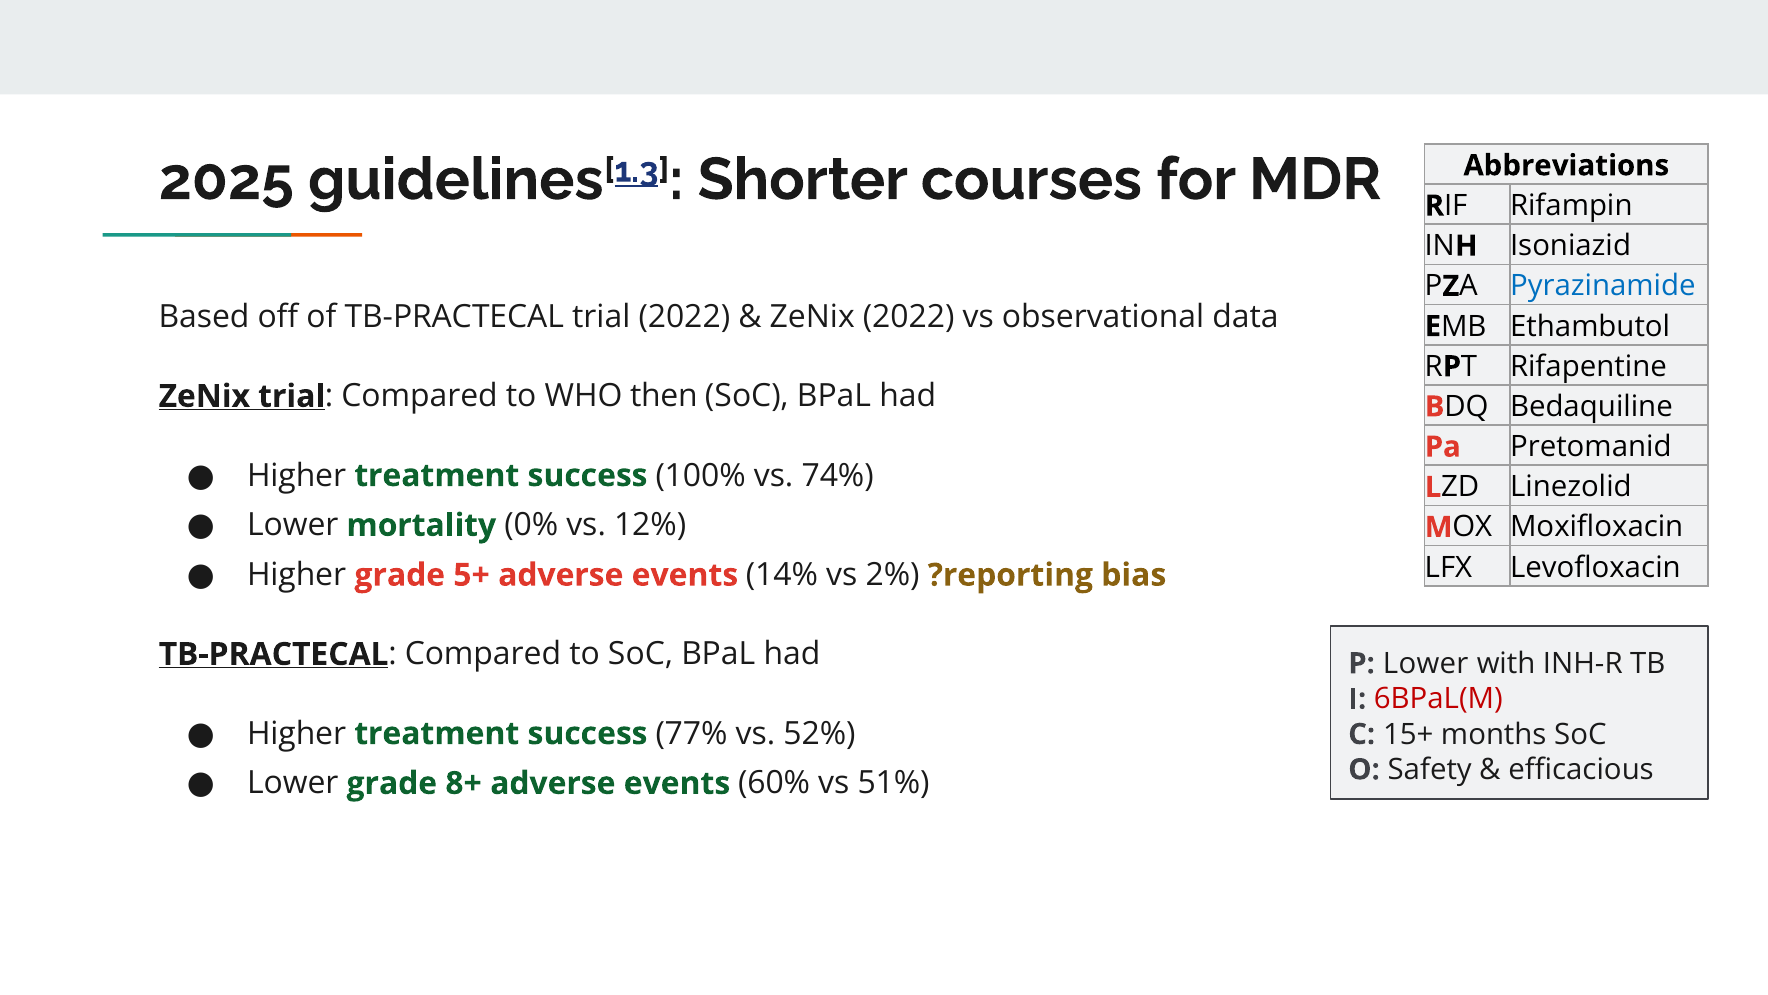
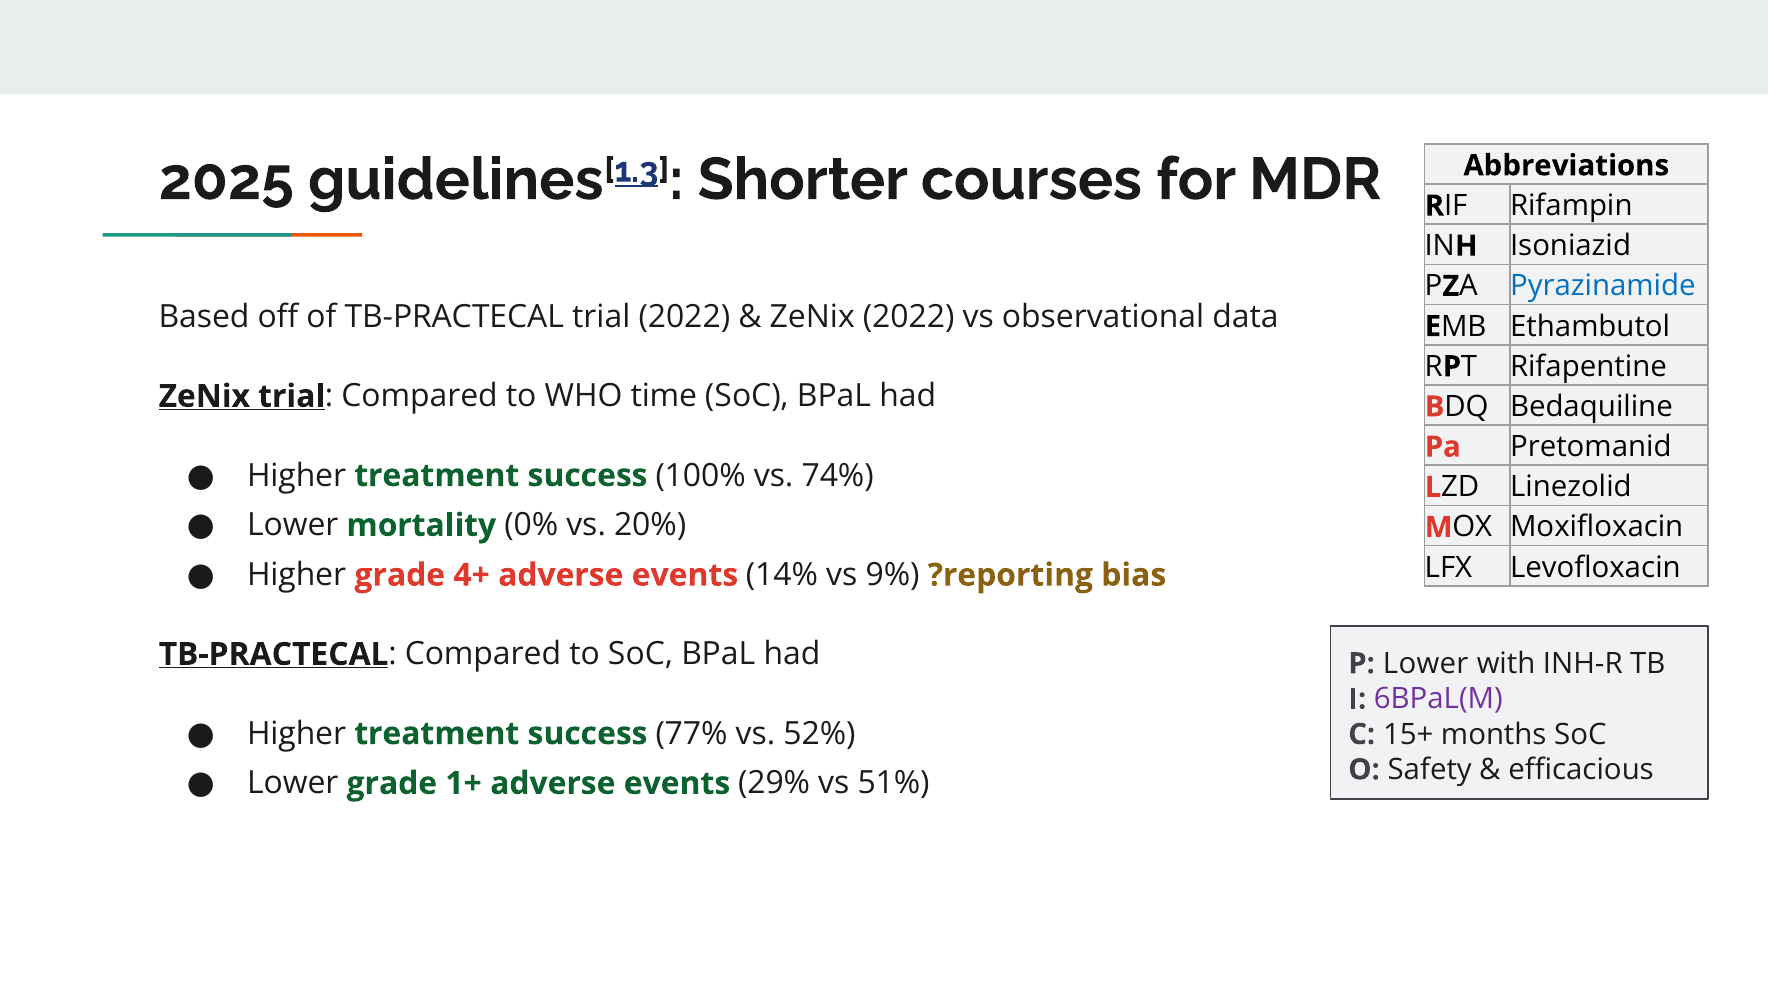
then: then -> time
12%: 12% -> 20%
5+: 5+ -> 4+
2%: 2% -> 9%
6BPaL(M colour: red -> purple
8+: 8+ -> 1+
60%: 60% -> 29%
